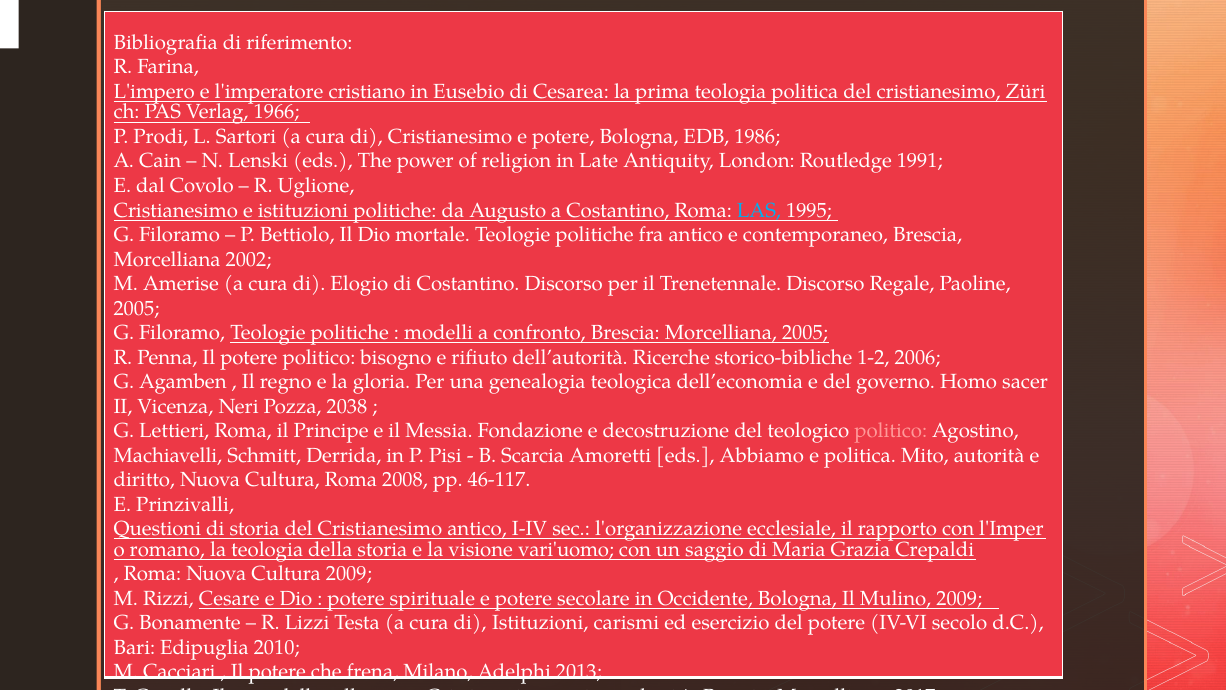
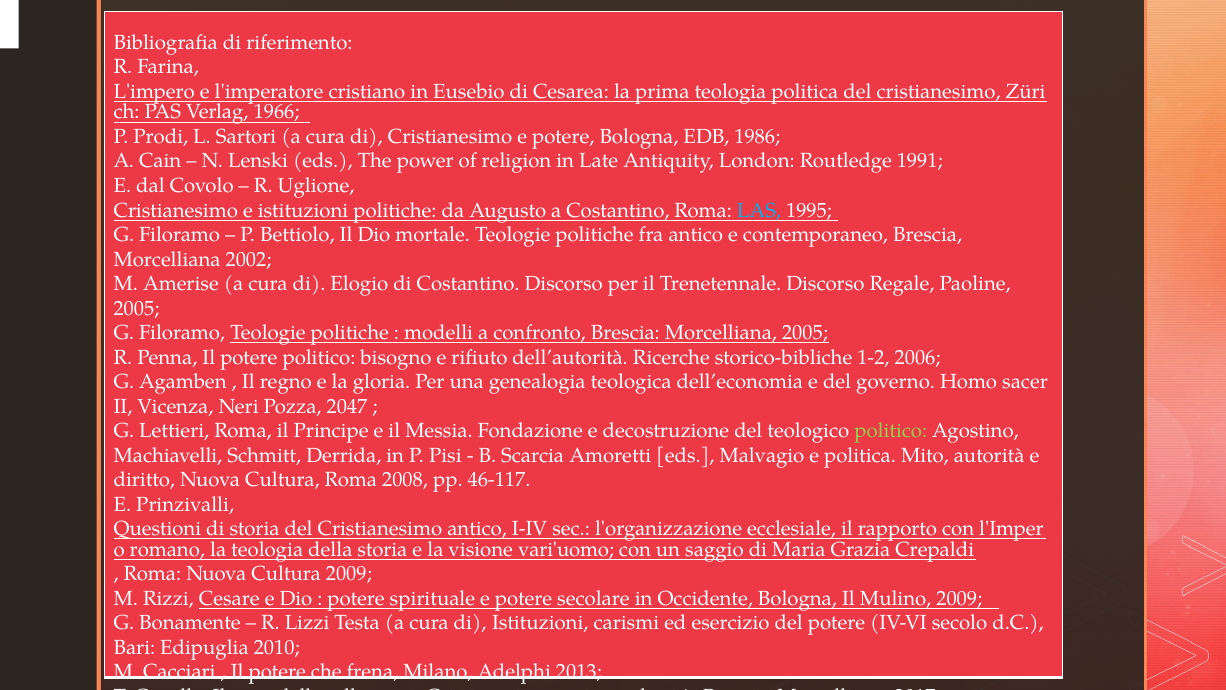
2038: 2038 -> 2047
politico at (891, 431) colour: pink -> light green
Abbiamo: Abbiamo -> Malvagio
